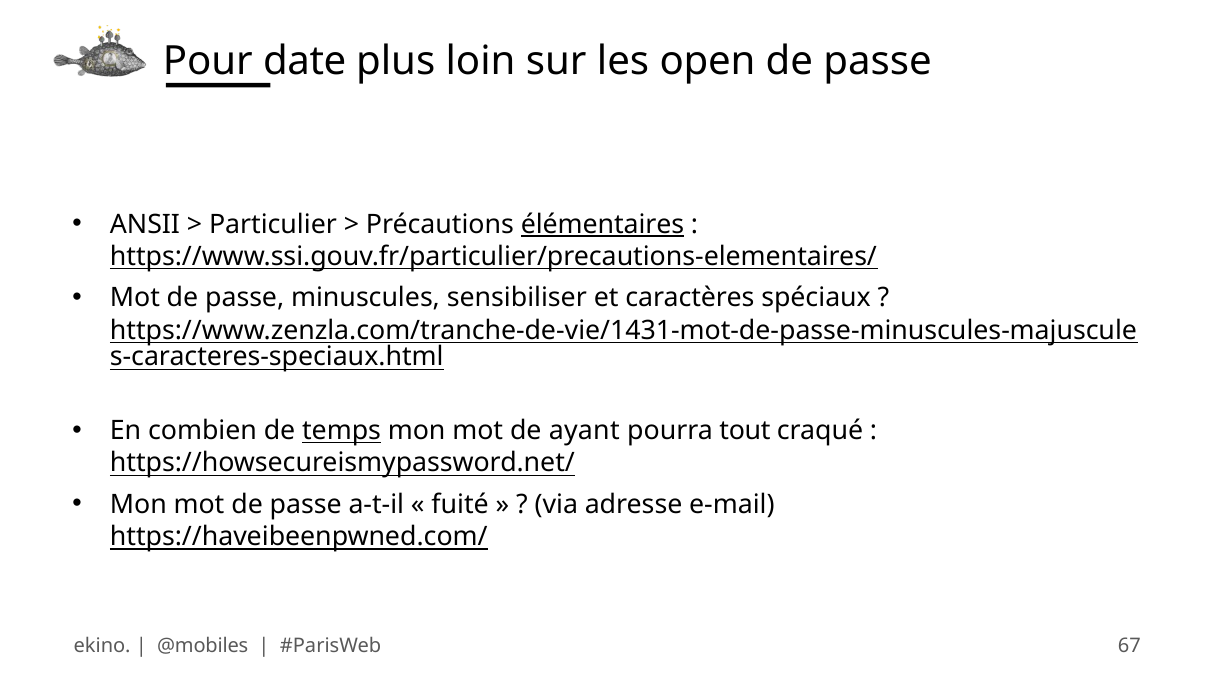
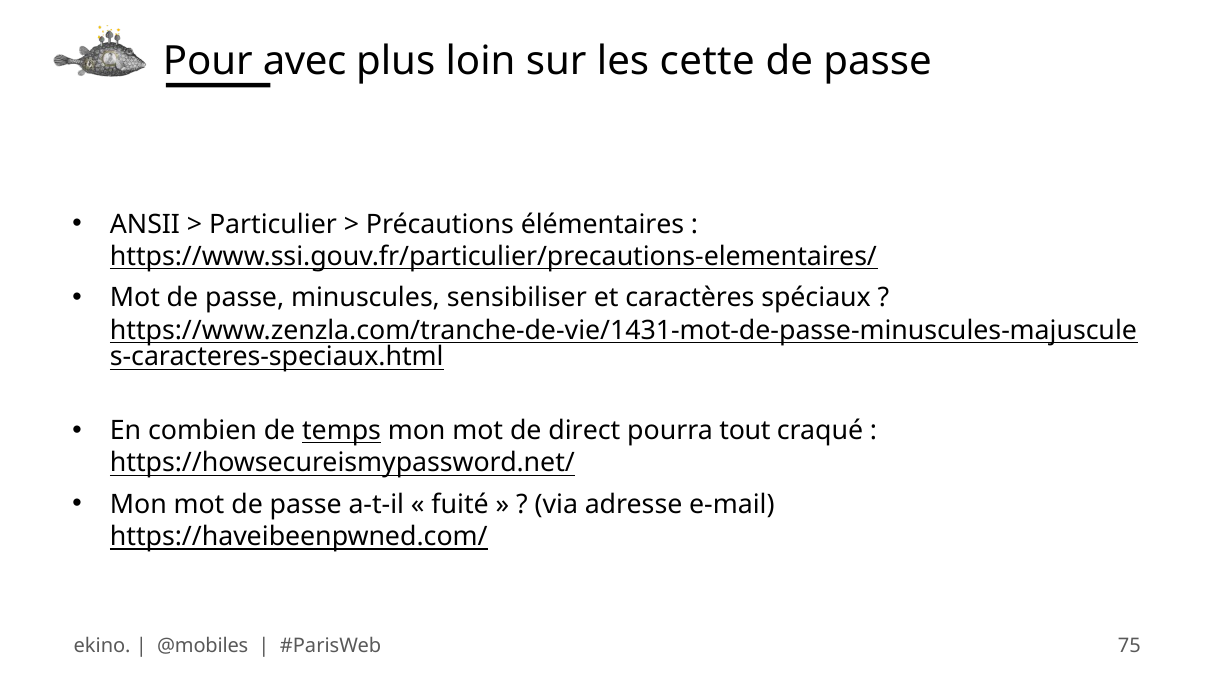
date: date -> avec
open: open -> cette
élémentaires underline: present -> none
ayant: ayant -> direct
67: 67 -> 75
